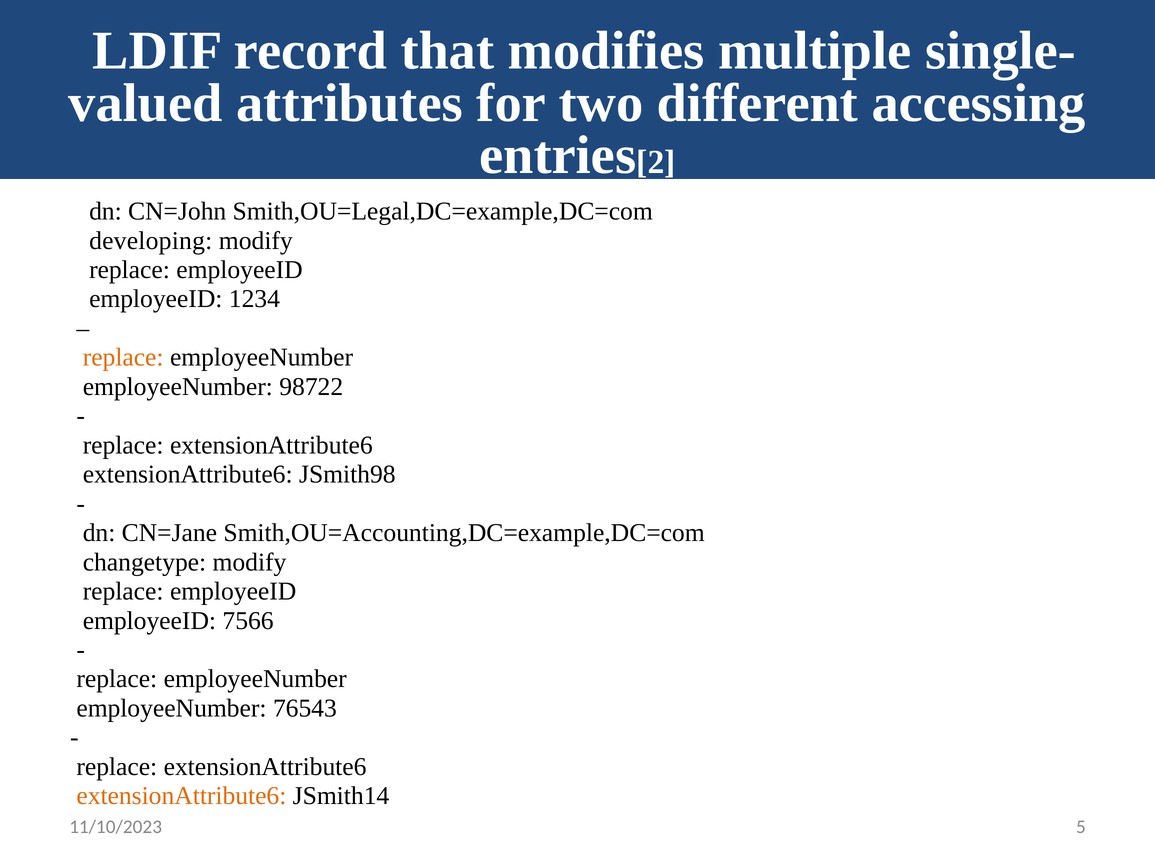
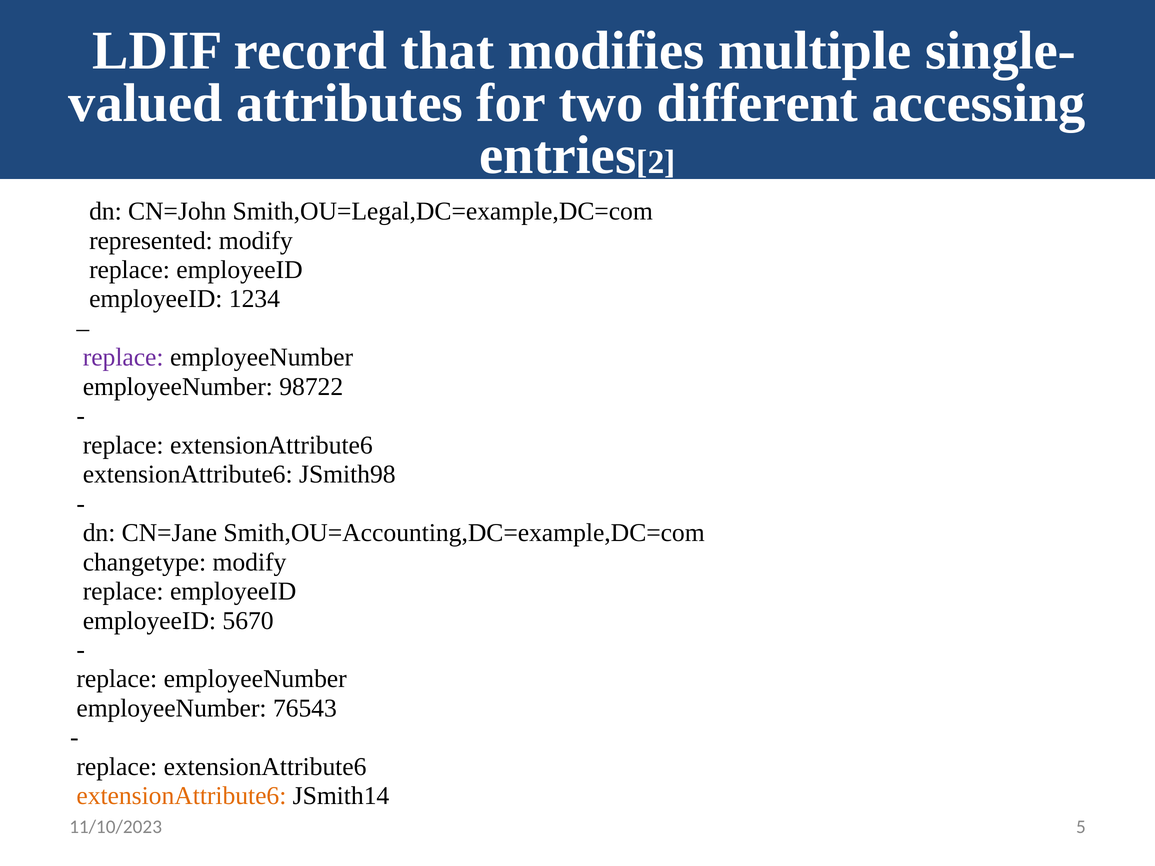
developing: developing -> represented
replace at (123, 358) colour: orange -> purple
7566: 7566 -> 5670
